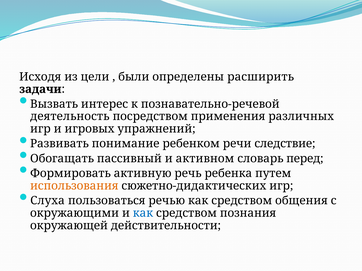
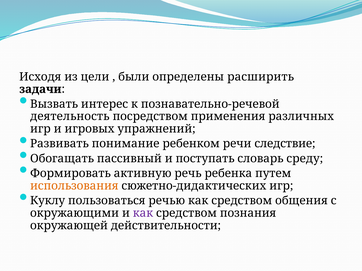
активном: активном -> поступать
перед: перед -> среду
Слуха: Слуха -> Куклу
как at (143, 213) colour: blue -> purple
